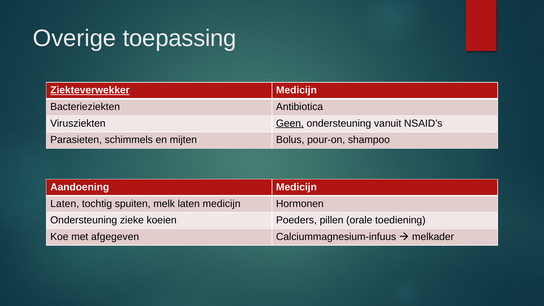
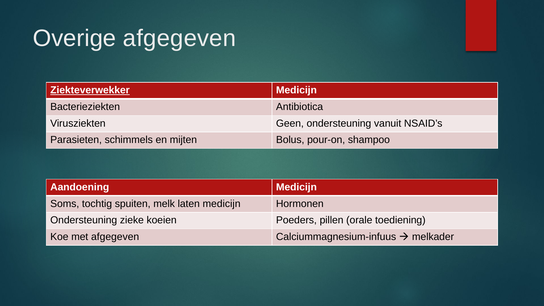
Overige toepassing: toepassing -> afgegeven
Geen underline: present -> none
Laten at (65, 204): Laten -> Soms
